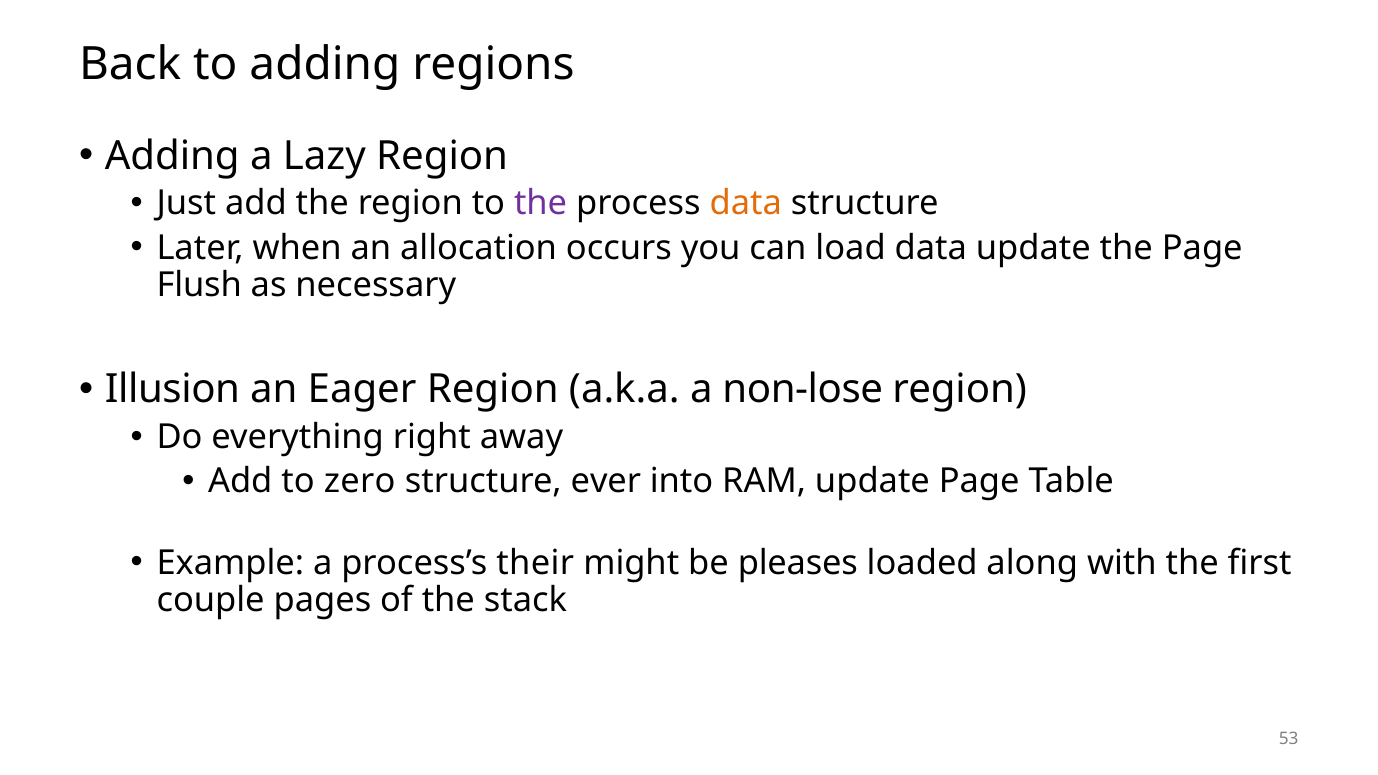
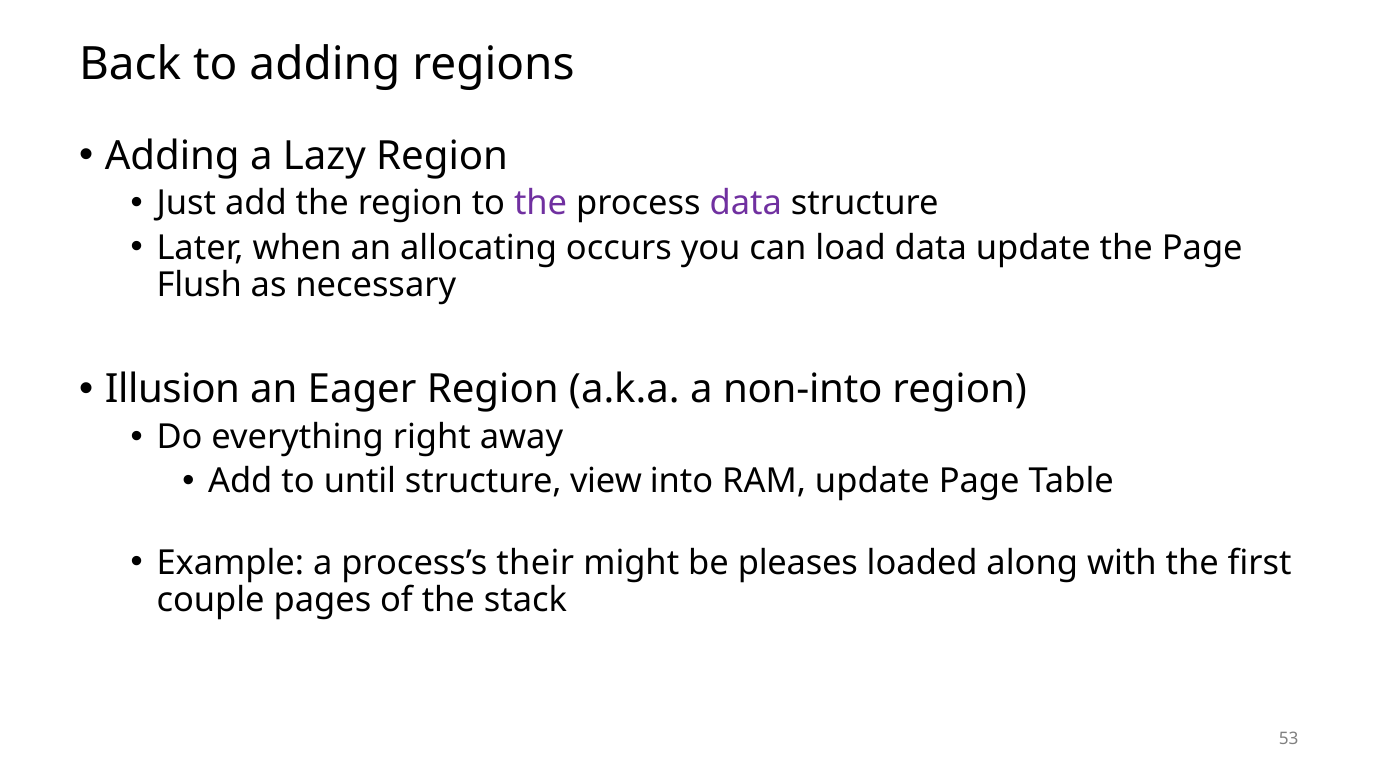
data at (746, 203) colour: orange -> purple
allocation: allocation -> allocating
non-lose: non-lose -> non-into
zero: zero -> until
ever: ever -> view
